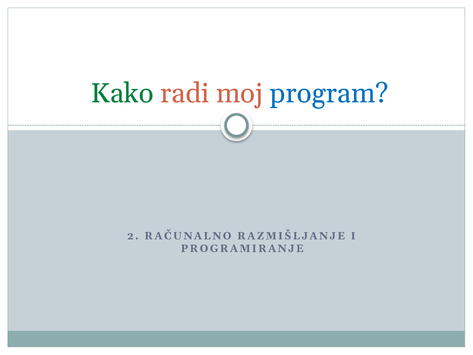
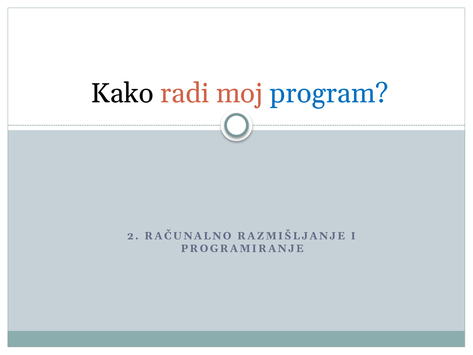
Kako colour: green -> black
